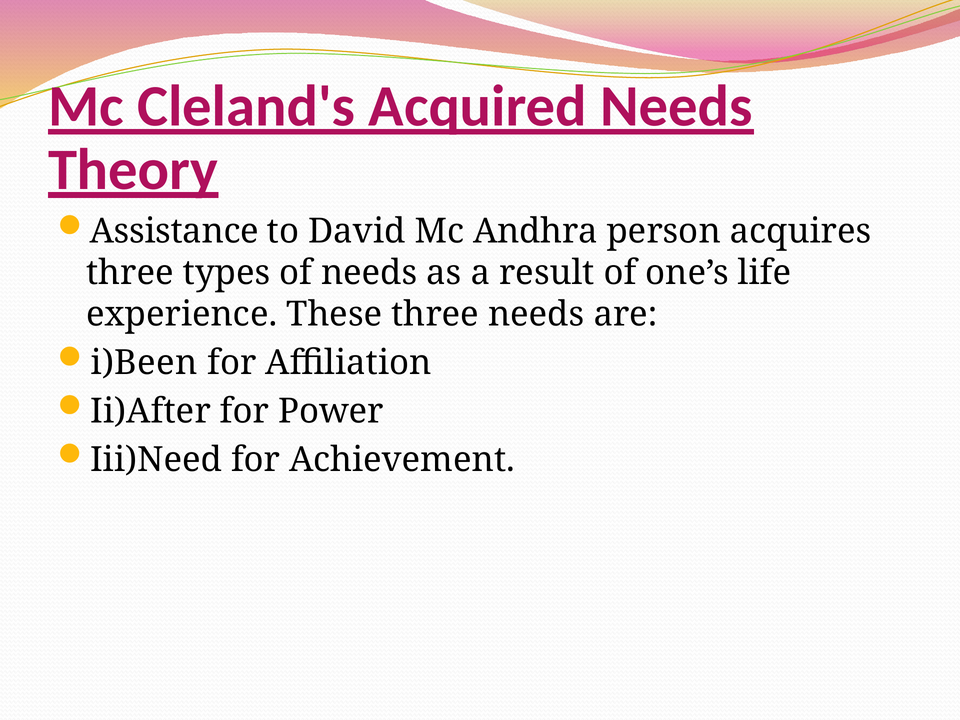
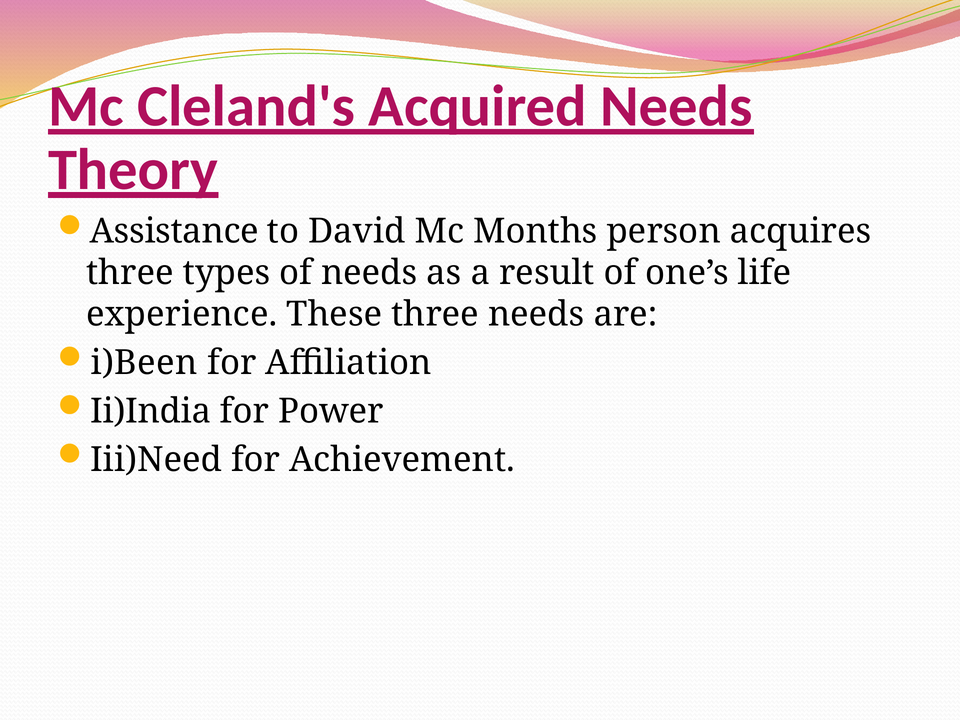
Andhra: Andhra -> Months
Ii)After: Ii)After -> Ii)India
